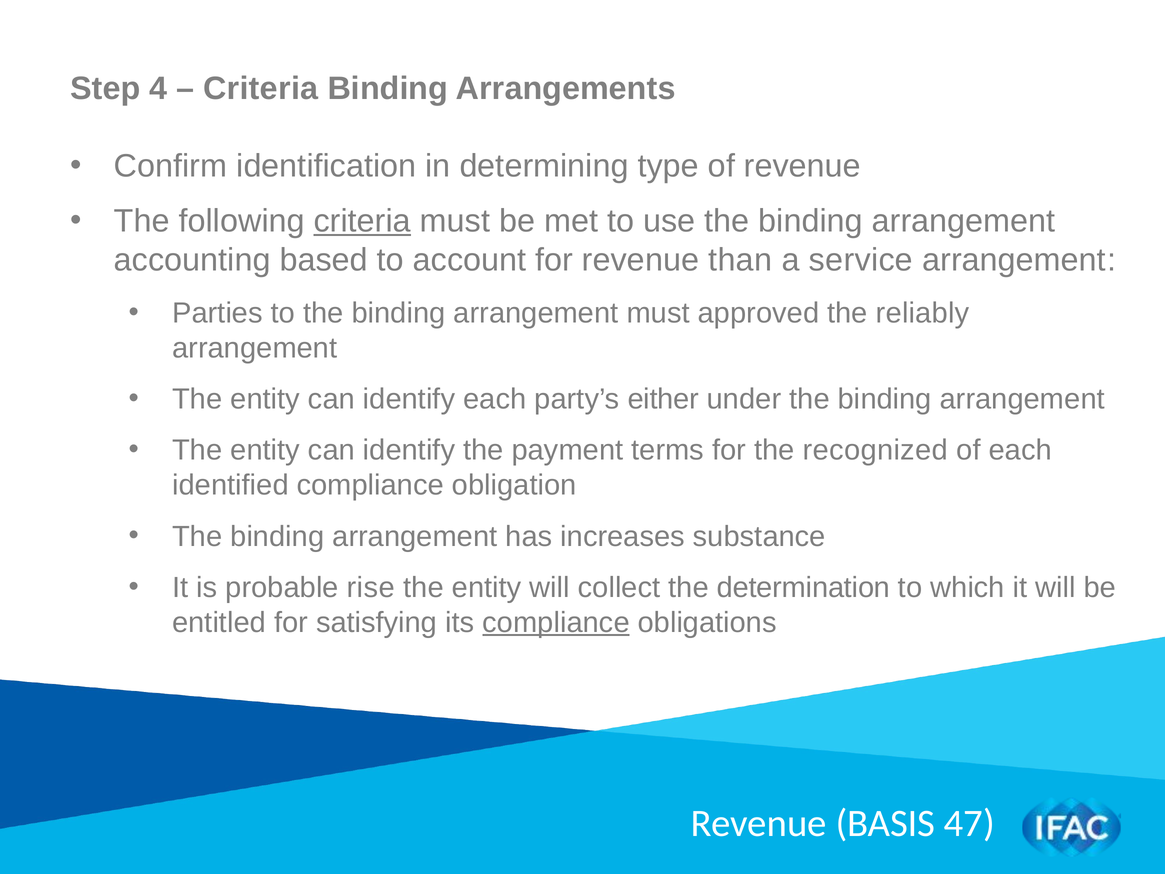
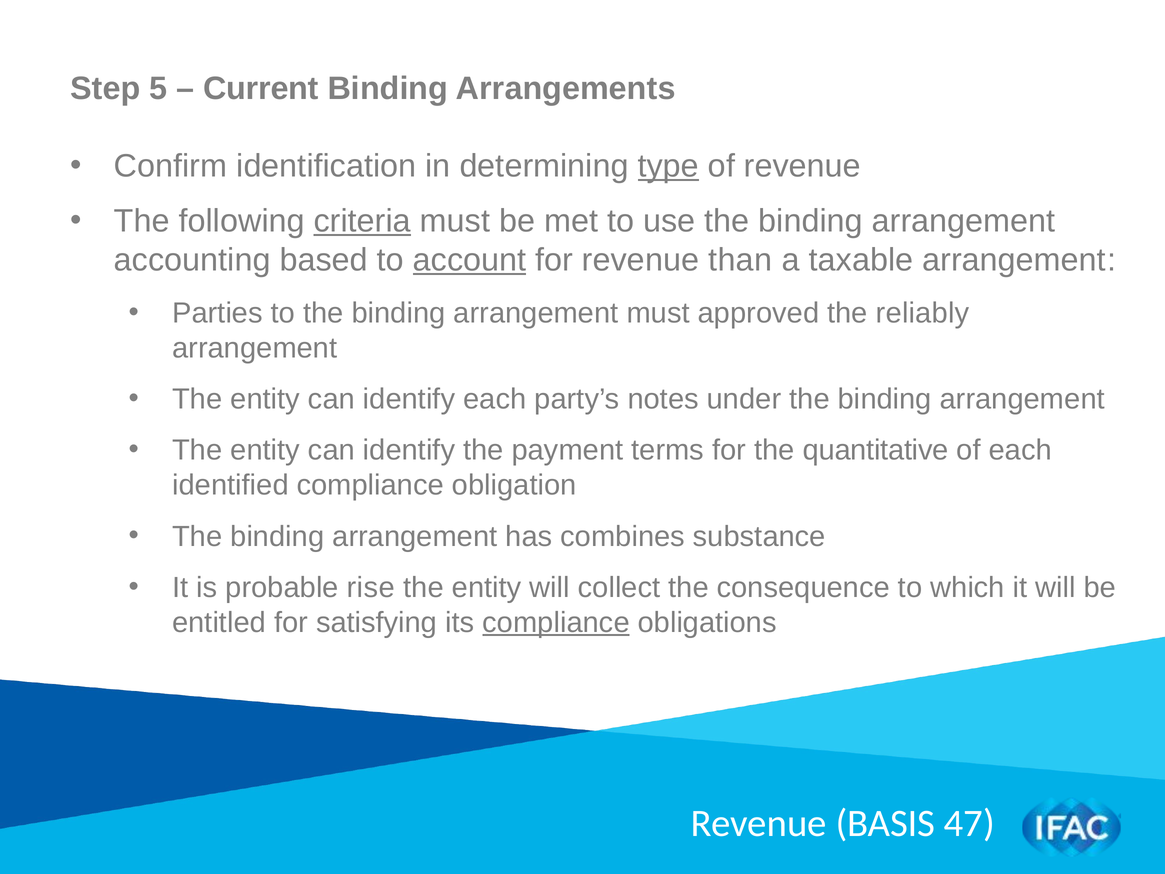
4: 4 -> 5
Criteria at (261, 88): Criteria -> Current
type underline: none -> present
account underline: none -> present
service: service -> taxable
either: either -> notes
recognized: recognized -> quantitative
increases: increases -> combines
determination: determination -> consequence
